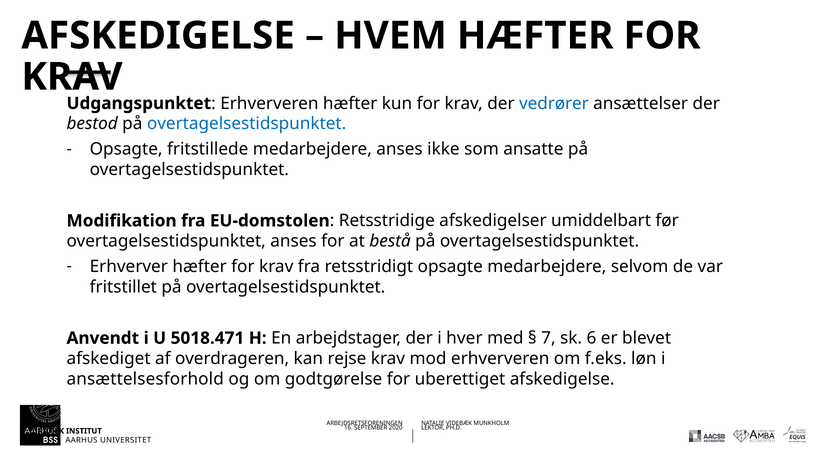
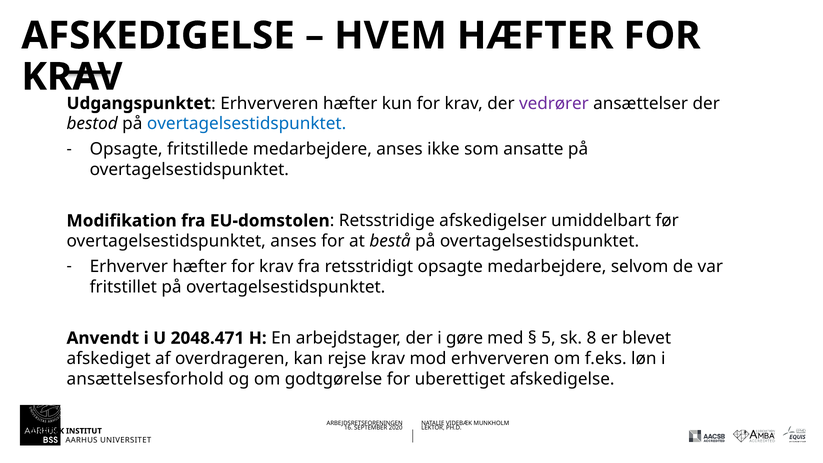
vedrører colour: blue -> purple
5018.471: 5018.471 -> 2048.471
hver: hver -> gøre
7: 7 -> 5
6: 6 -> 8
